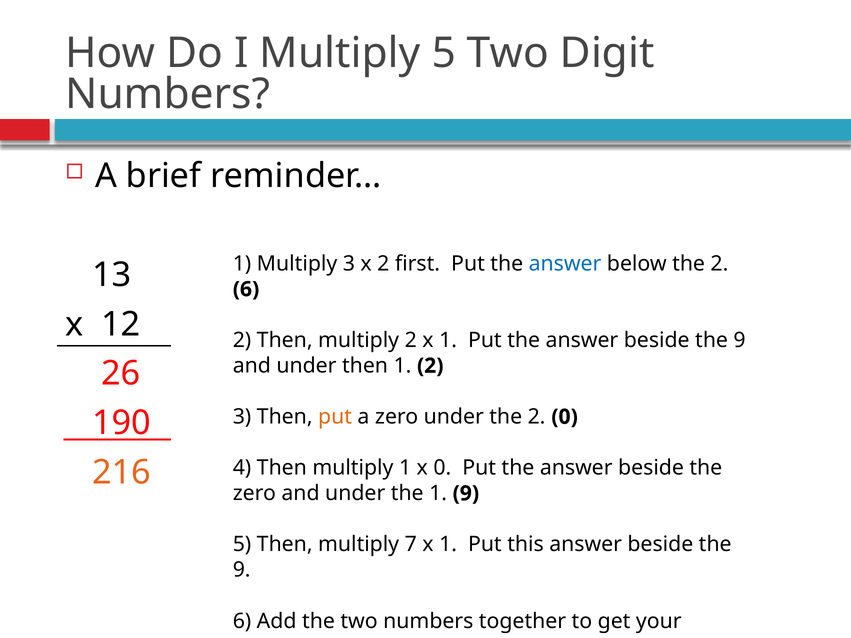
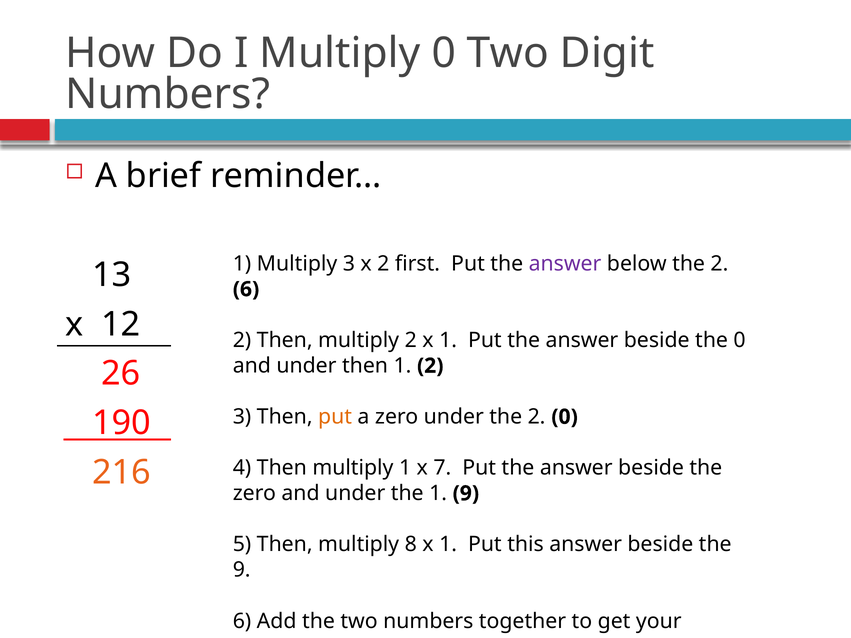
Multiply 5: 5 -> 0
answer at (565, 264) colour: blue -> purple
9 at (740, 340): 9 -> 0
x 0: 0 -> 7
7: 7 -> 8
